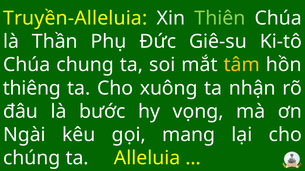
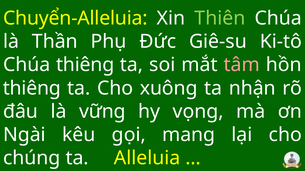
Truyền-Alleluia: Truyền-Alleluia -> Chuyển-Alleluia
Chúa chung: chung -> thiêng
tâm colour: yellow -> pink
bước: bước -> vững
